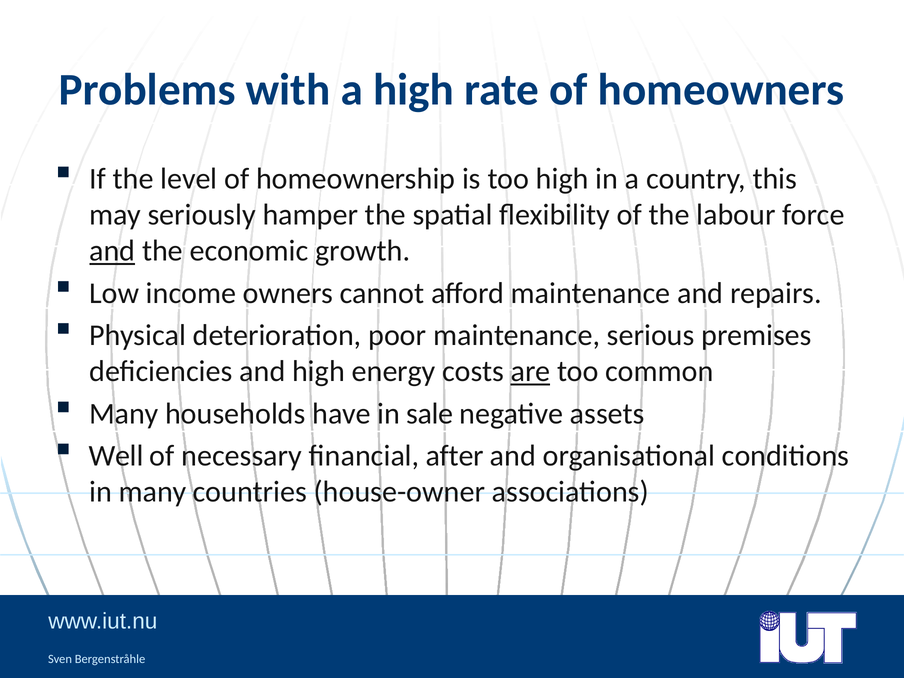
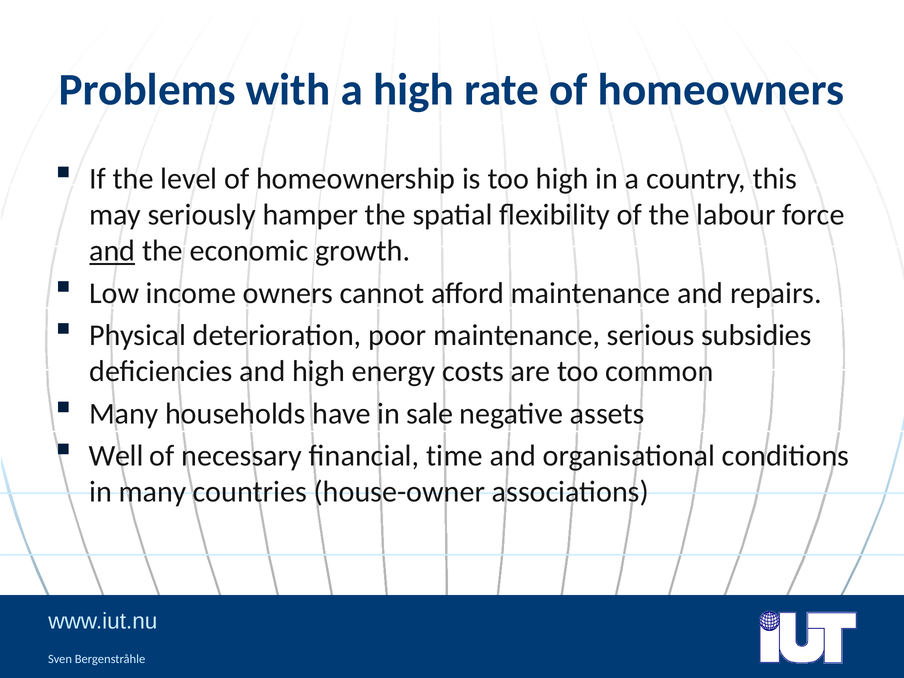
premises: premises -> subsidies
are underline: present -> none
after: after -> time
